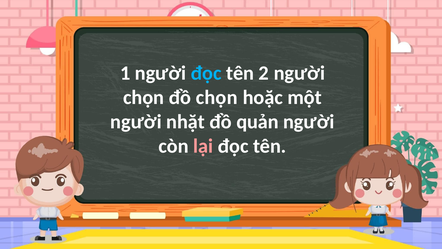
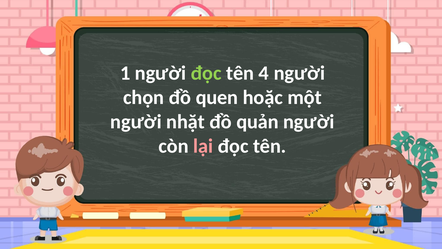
đọc at (206, 73) colour: light blue -> light green
2: 2 -> 4
đồ chọn: chọn -> quen
